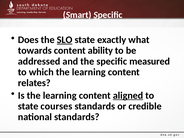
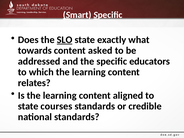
ability: ability -> asked
measured: measured -> educators
aligned underline: present -> none
